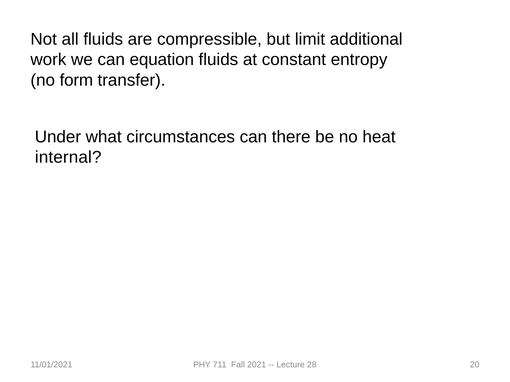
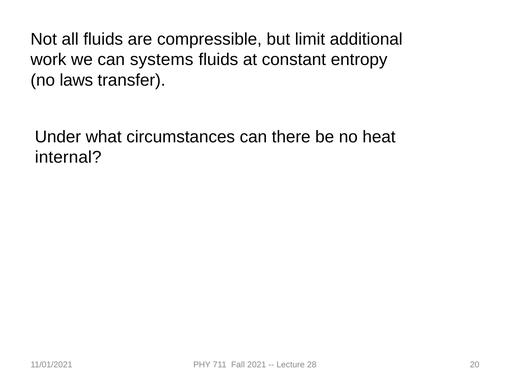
equation: equation -> systems
form: form -> laws
